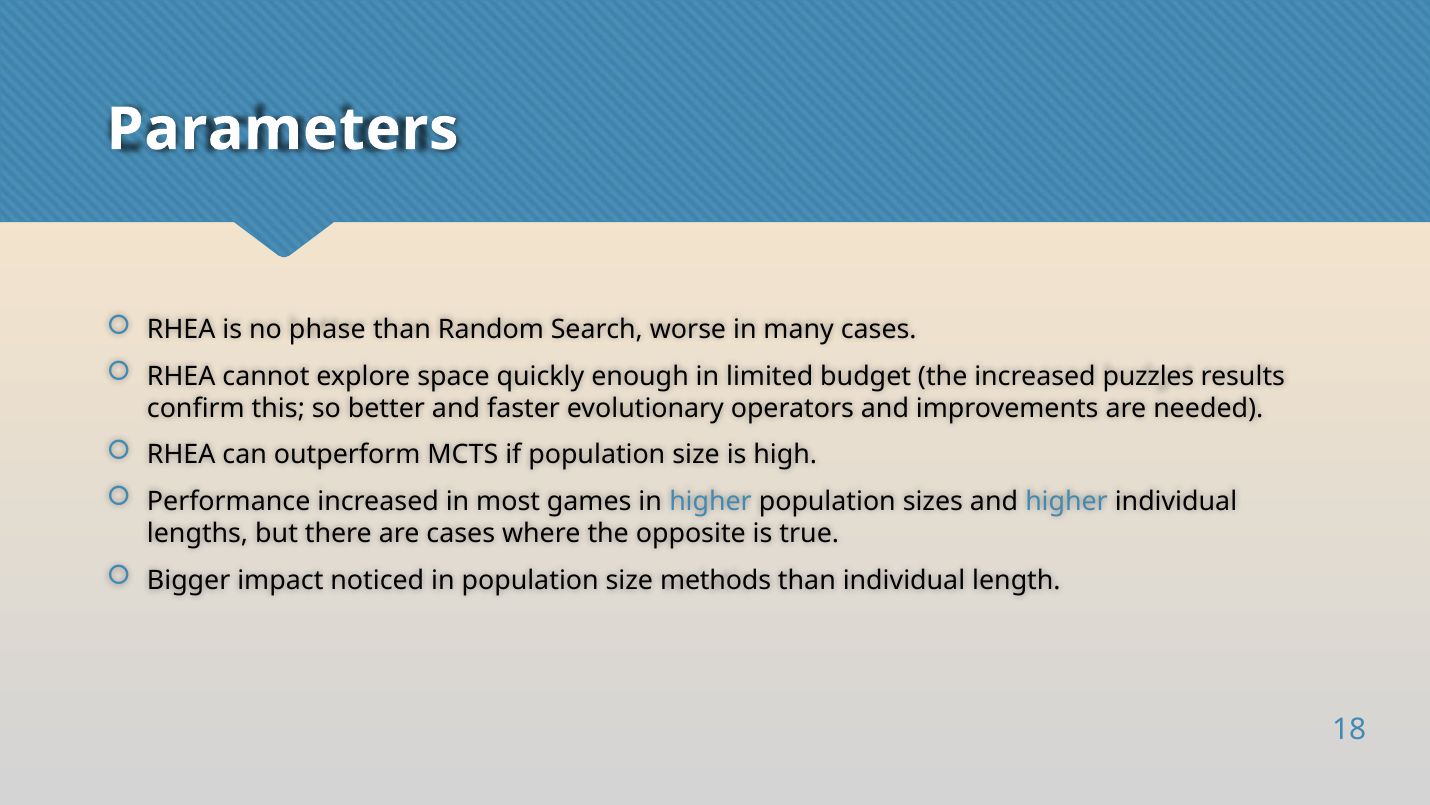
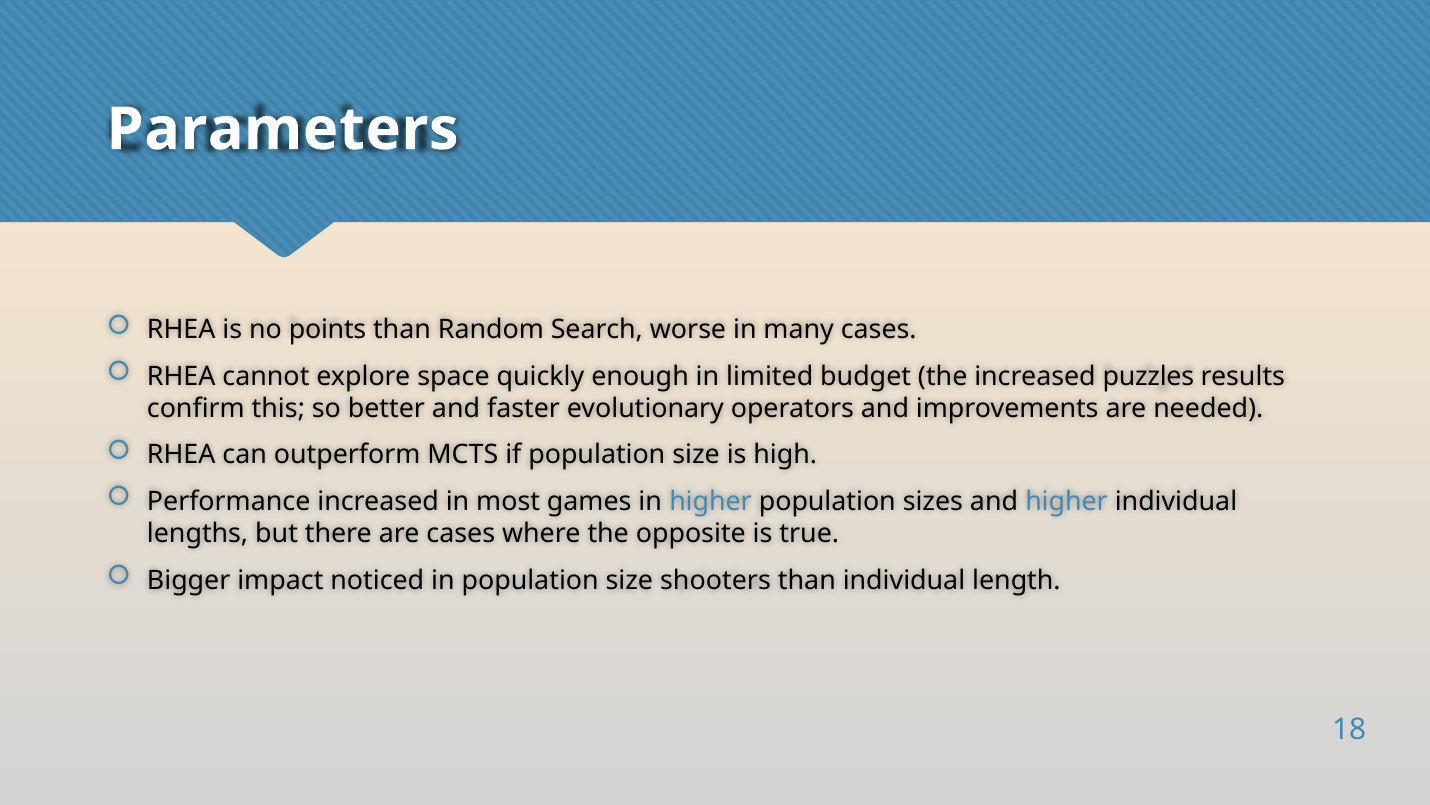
phase: phase -> points
methods: methods -> shooters
